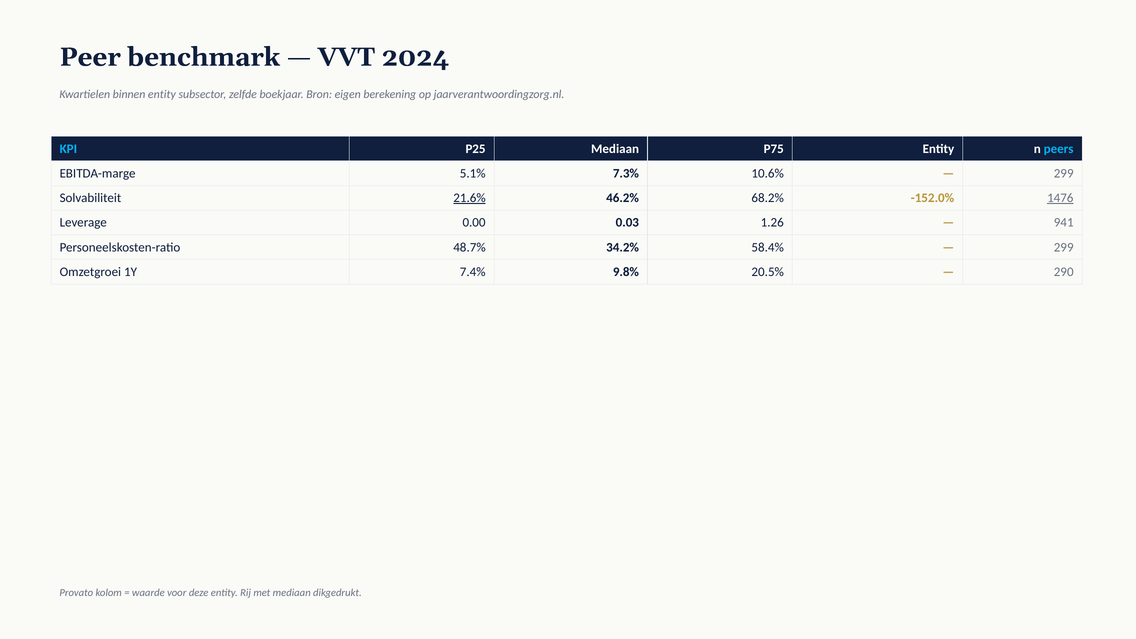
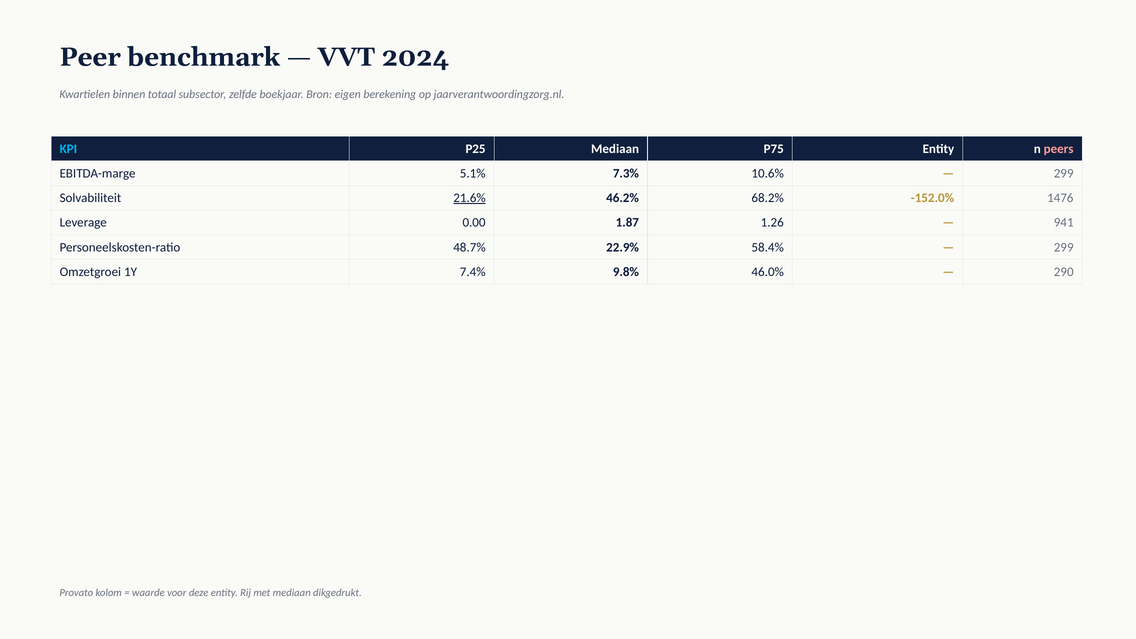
binnen entity: entity -> totaal
peers colour: light blue -> pink
1476 underline: present -> none
0.03: 0.03 -> 1.87
34.2%: 34.2% -> 22.9%
20.5%: 20.5% -> 46.0%
